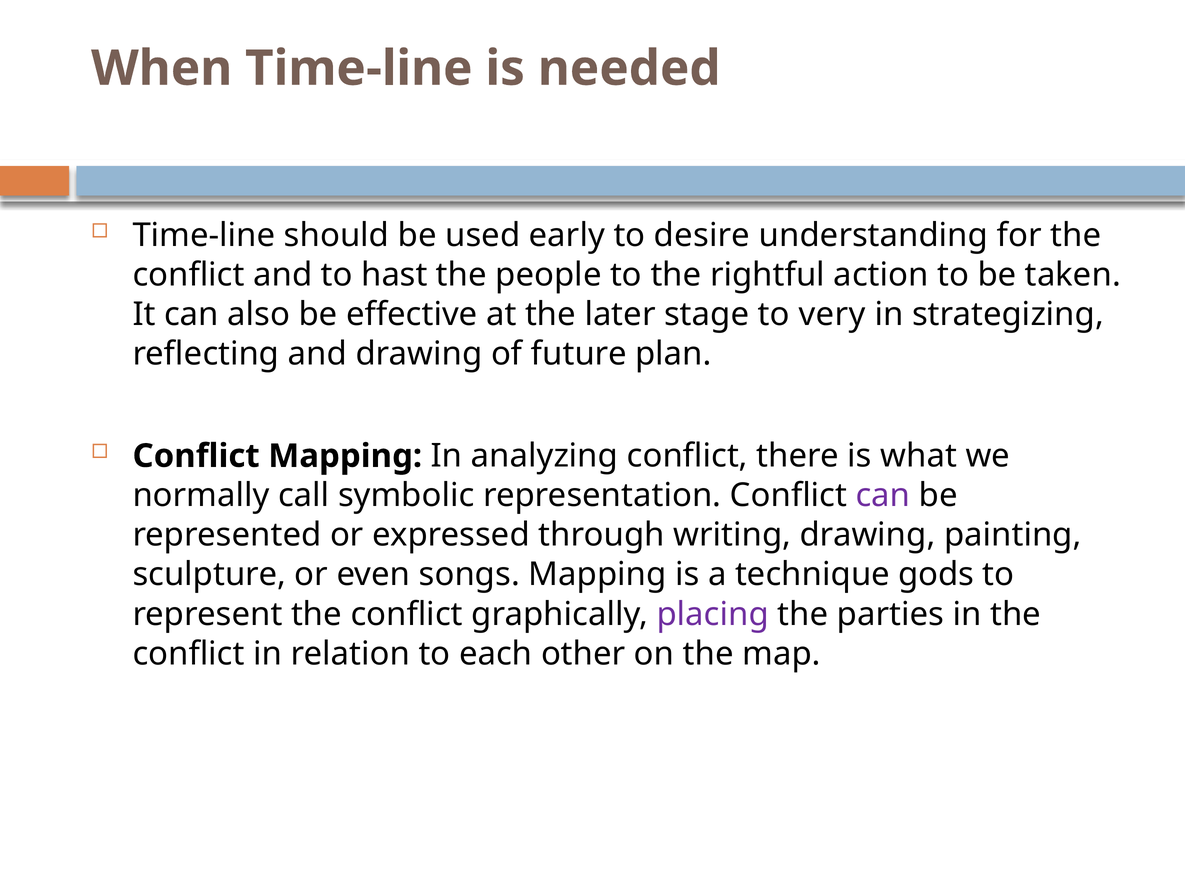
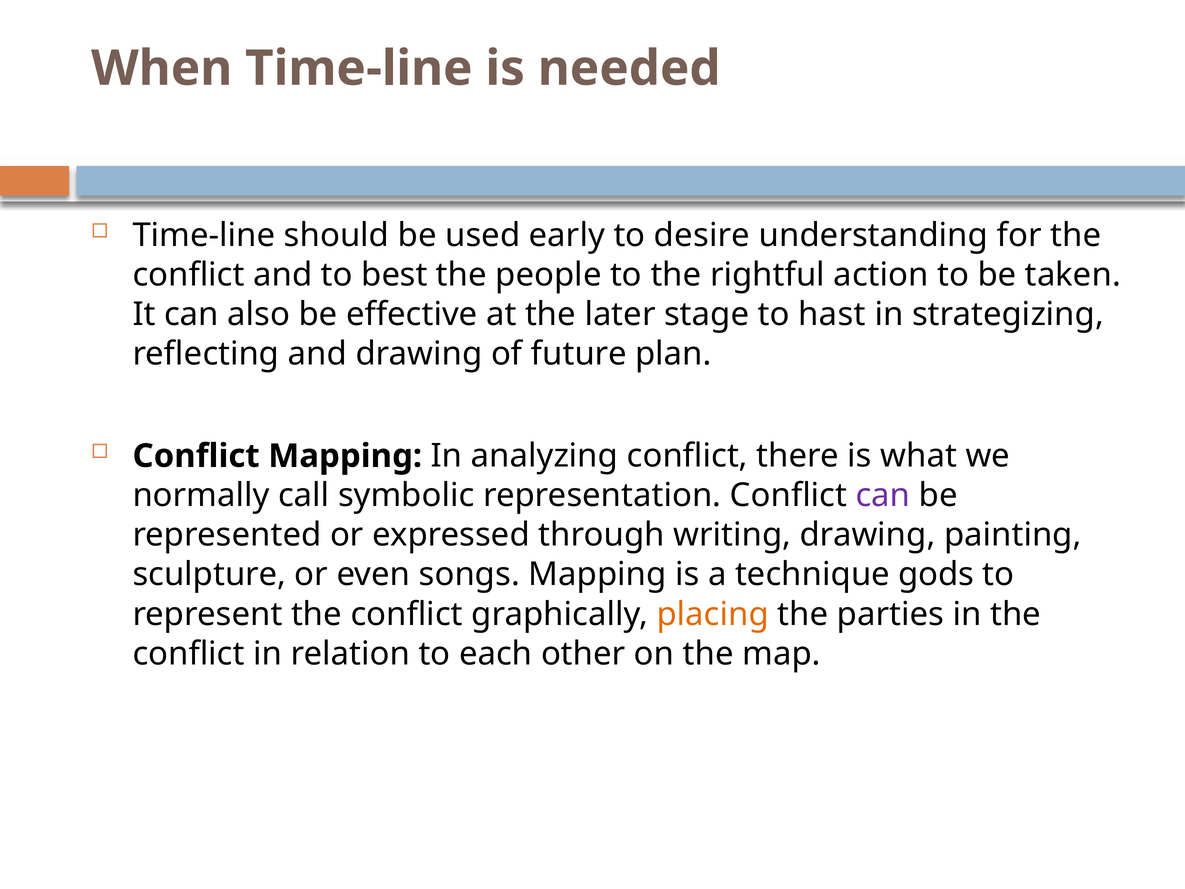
hast: hast -> best
very: very -> hast
placing colour: purple -> orange
